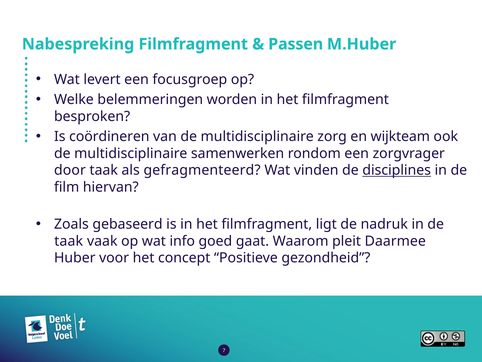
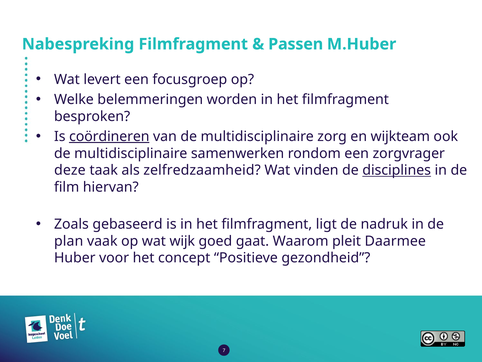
coördineren underline: none -> present
door: door -> deze
gefragmenteerd: gefragmenteerd -> zelfredzaamheid
taak at (69, 241): taak -> plan
info: info -> wijk
